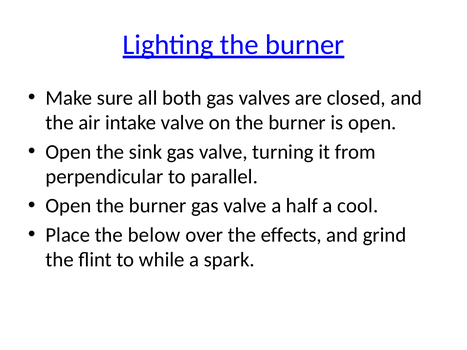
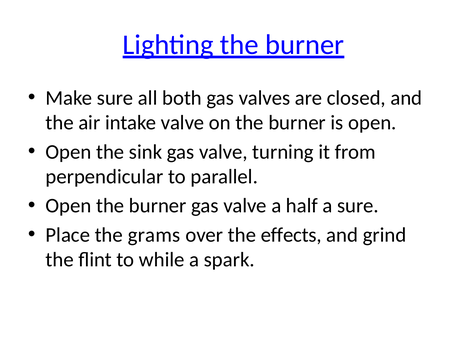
a cool: cool -> sure
below: below -> grams
